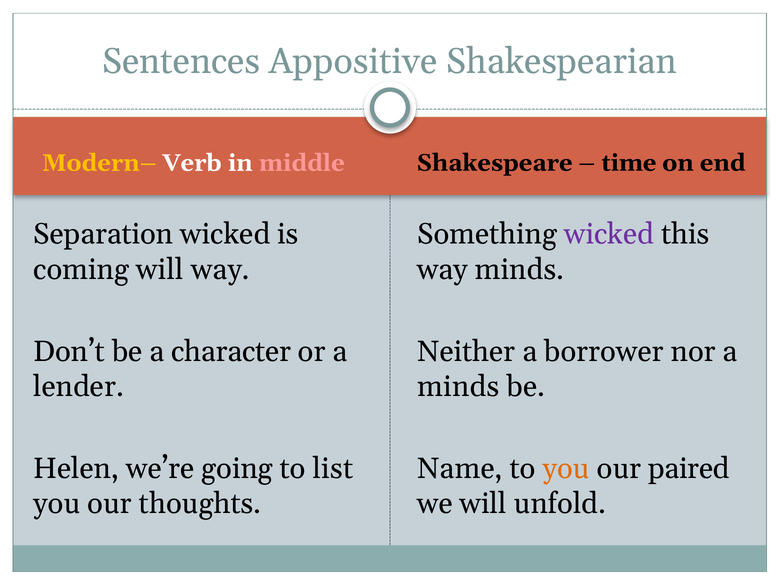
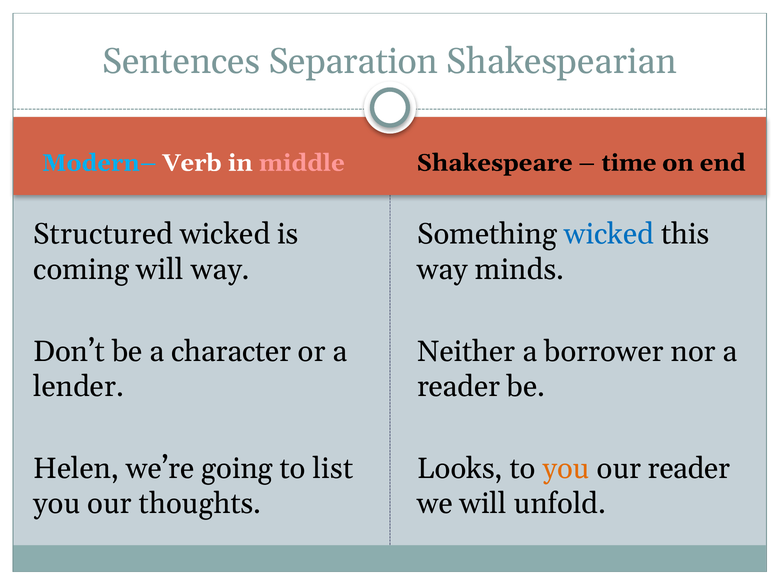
Appositive: Appositive -> Separation
Modern– colour: yellow -> light blue
Separation: Separation -> Structured
wicked at (609, 234) colour: purple -> blue
minds at (458, 387): minds -> reader
Name: Name -> Looks
our paired: paired -> reader
